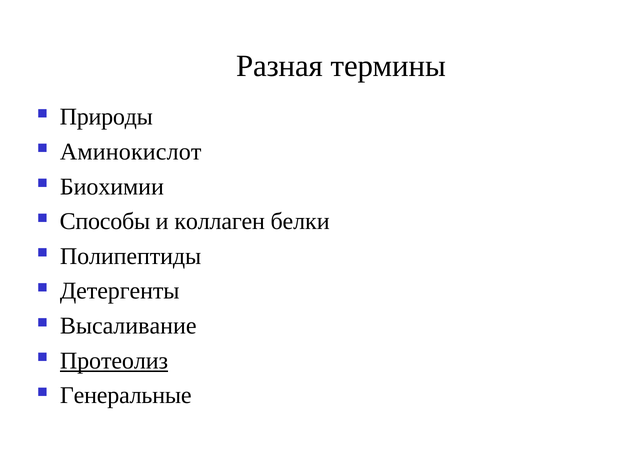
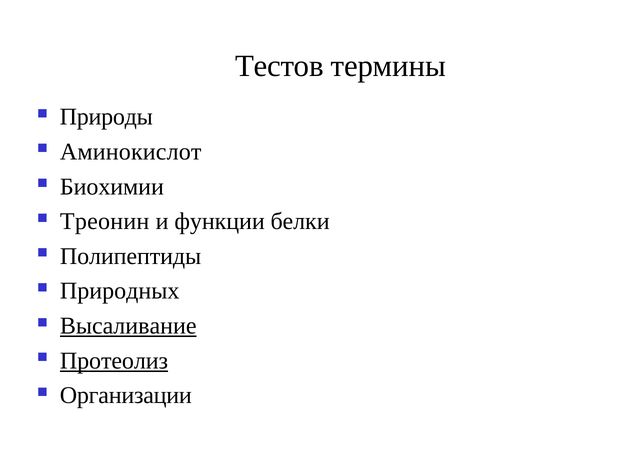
Разная: Разная -> Тестов
Способы: Способы -> Треонин
коллаген: коллаген -> функции
Детергенты: Детергенты -> Природных
Высаливание underline: none -> present
Генеральные: Генеральные -> Организации
